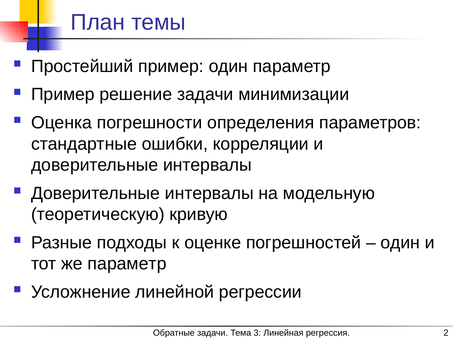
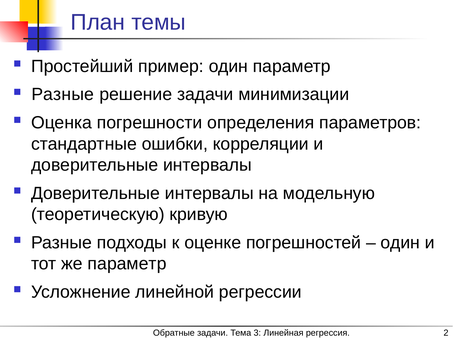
Пример at (63, 94): Пример -> Разные
